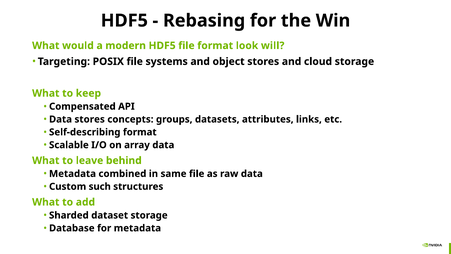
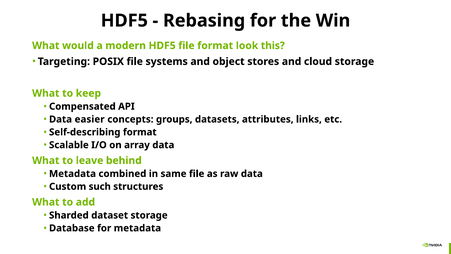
will: will -> this
Data stores: stores -> easier
